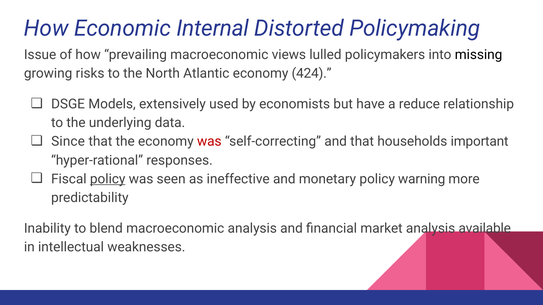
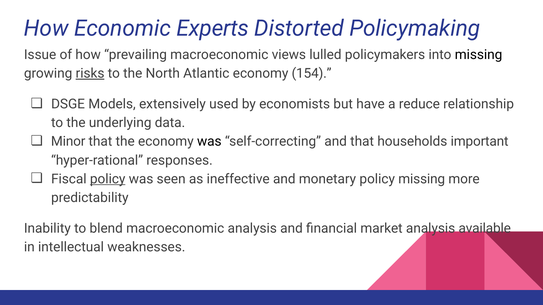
Internal: Internal -> Experts
risks underline: none -> present
424: 424 -> 154
Since: Since -> Minor
was at (209, 142) colour: red -> black
policy warning: warning -> missing
